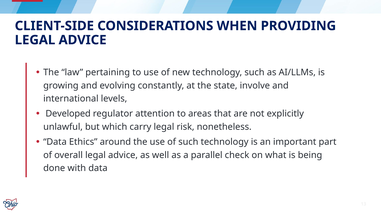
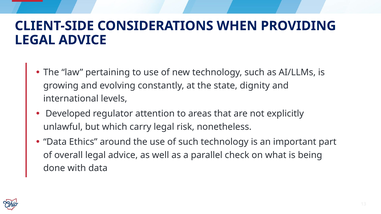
involve: involve -> dignity
